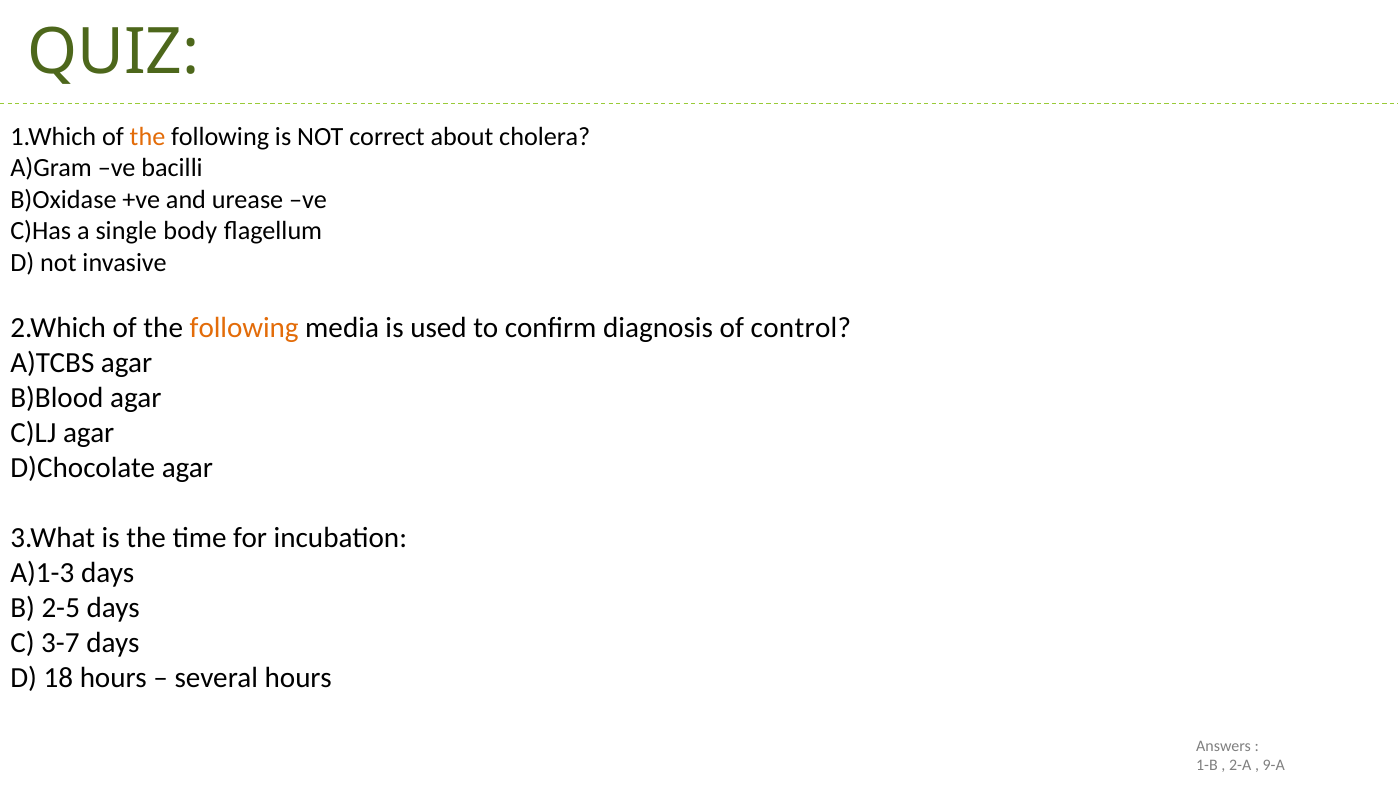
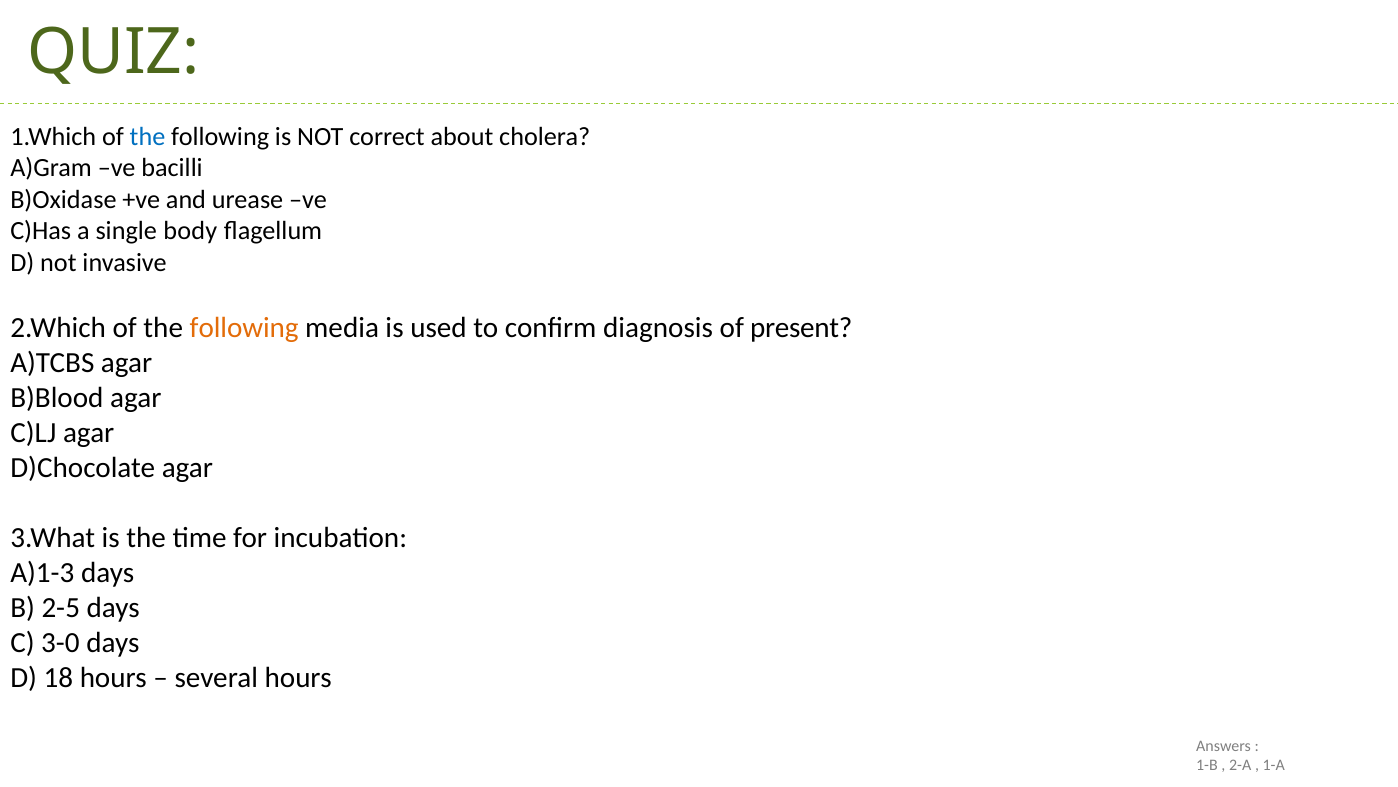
the at (148, 137) colour: orange -> blue
control: control -> present
3-7: 3-7 -> 3-0
9-A: 9-A -> 1-A
